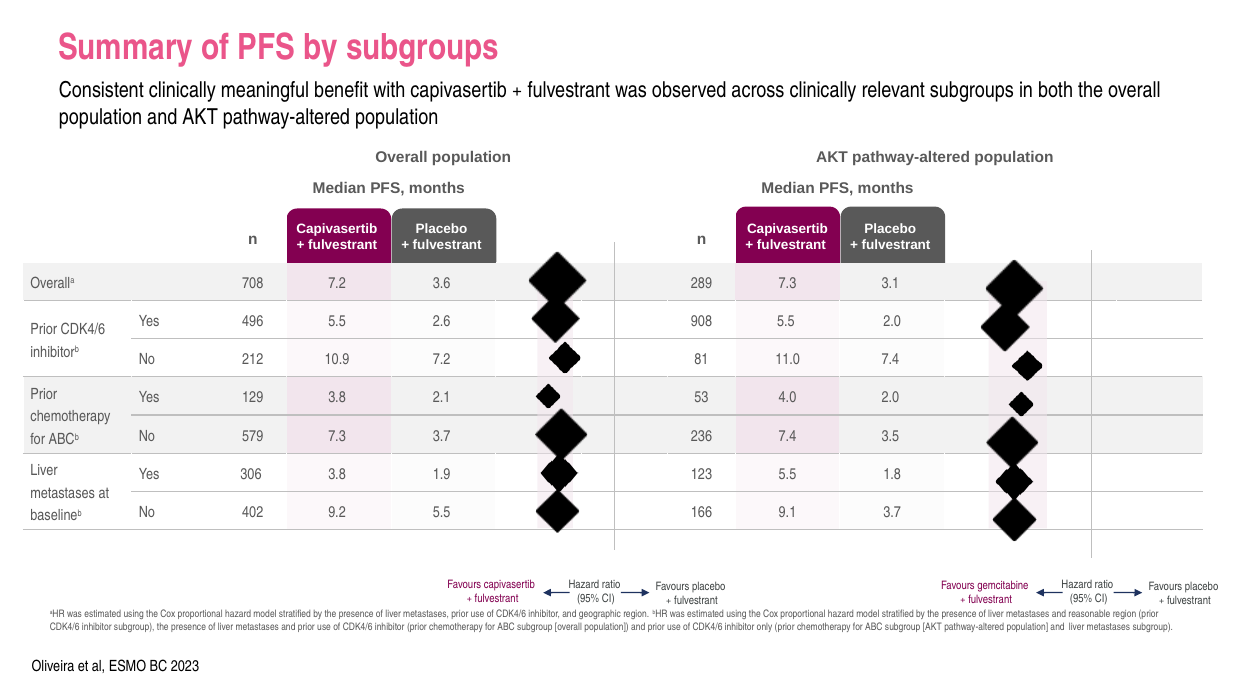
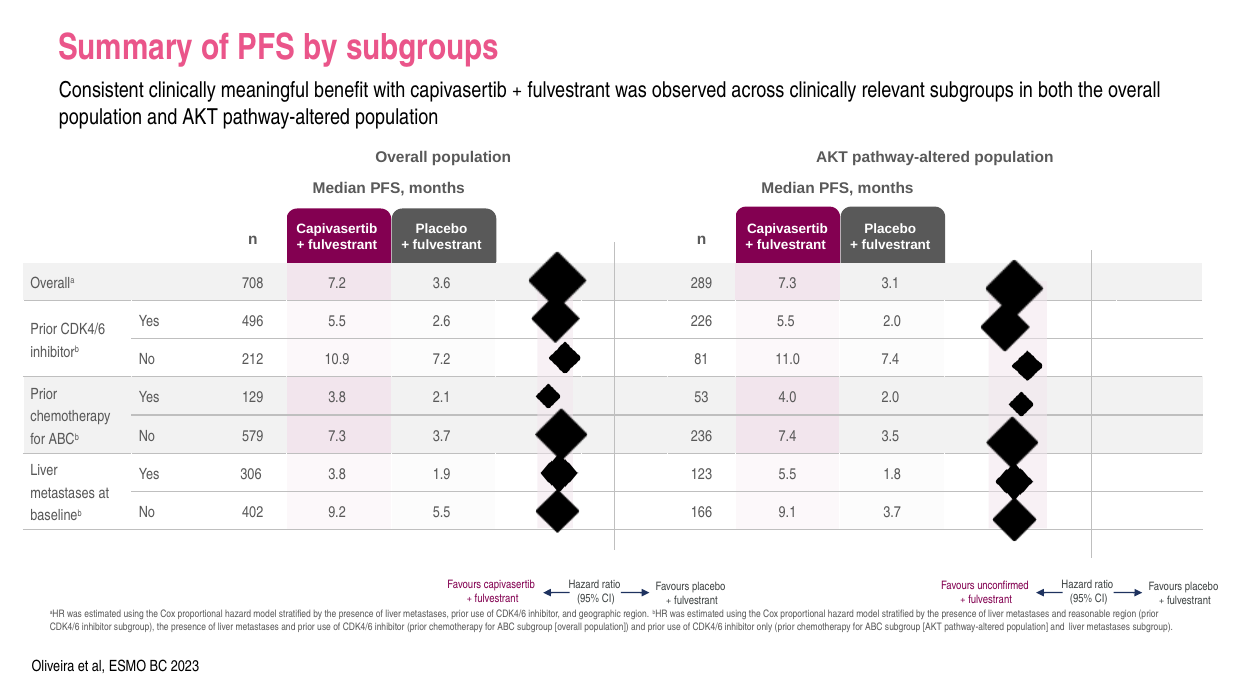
908: 908 -> 226
gemcitabine: gemcitabine -> unconfirmed
